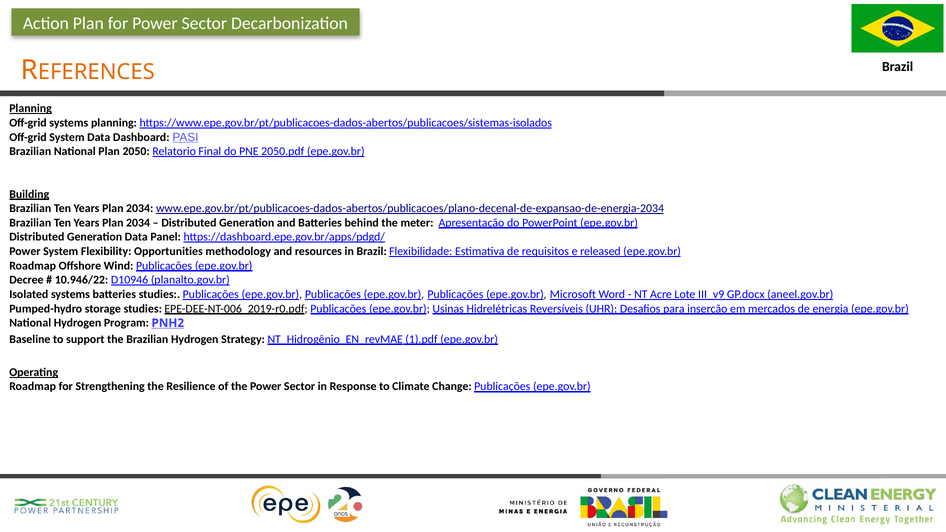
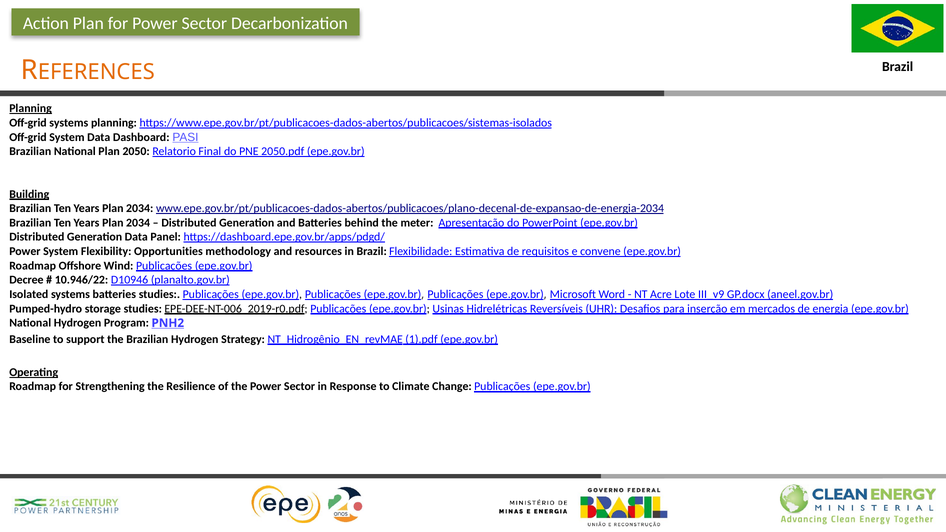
released: released -> convene
